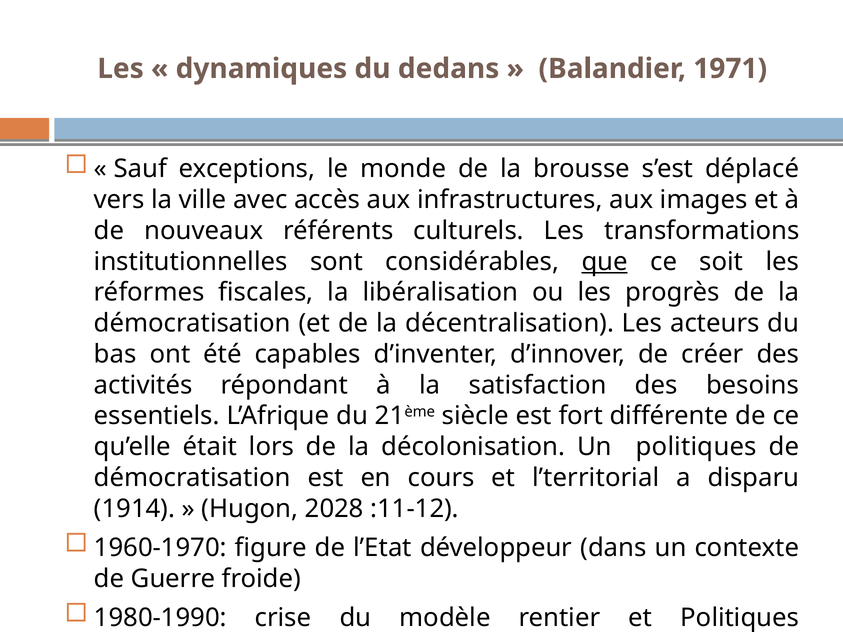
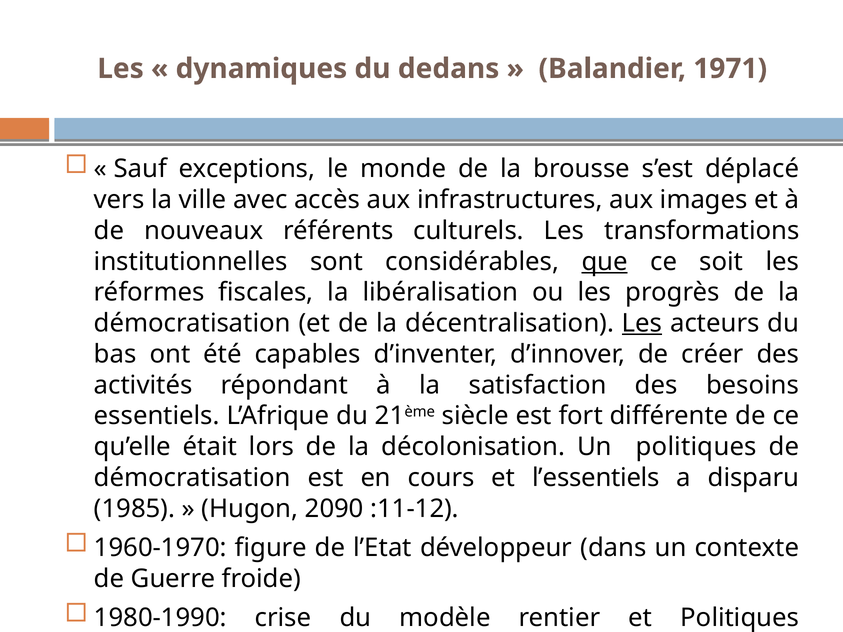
Les at (642, 323) underline: none -> present
l’territorial: l’territorial -> l’essentiels
1914: 1914 -> 1985
2028: 2028 -> 2090
